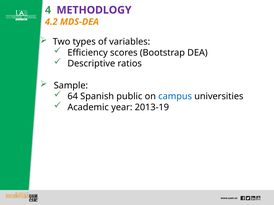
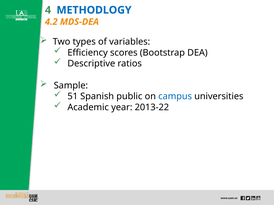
METHODLOGY colour: purple -> blue
64: 64 -> 51
2013-19: 2013-19 -> 2013-22
